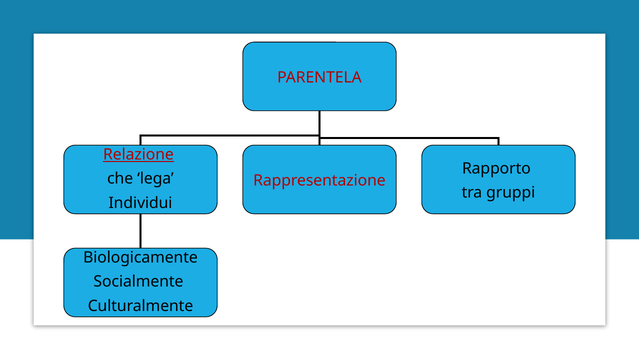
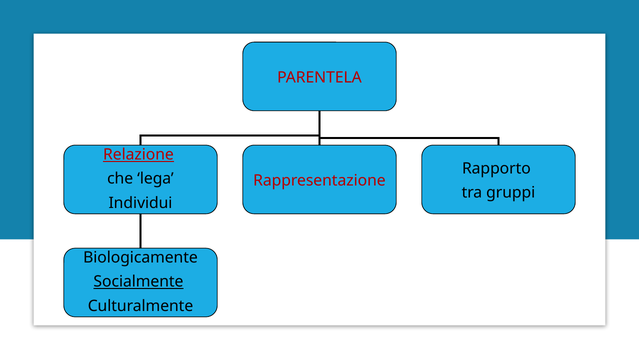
Socialmente underline: none -> present
